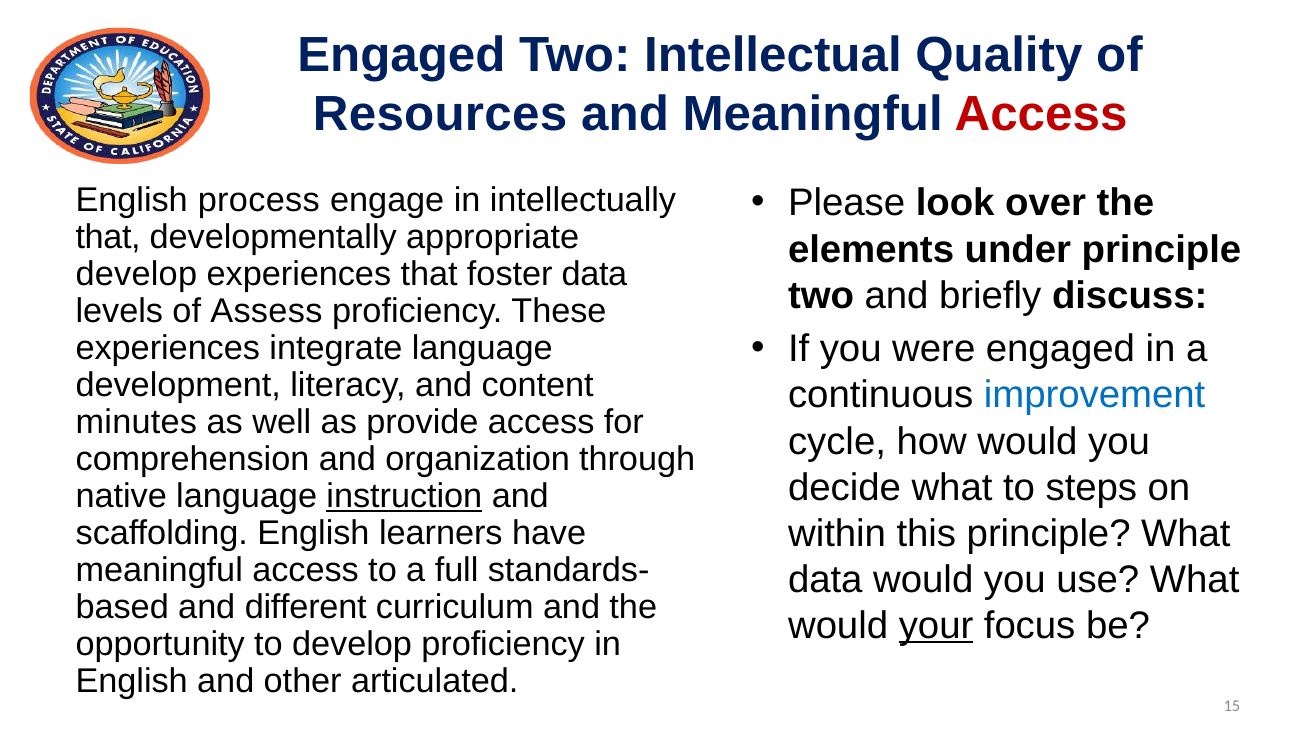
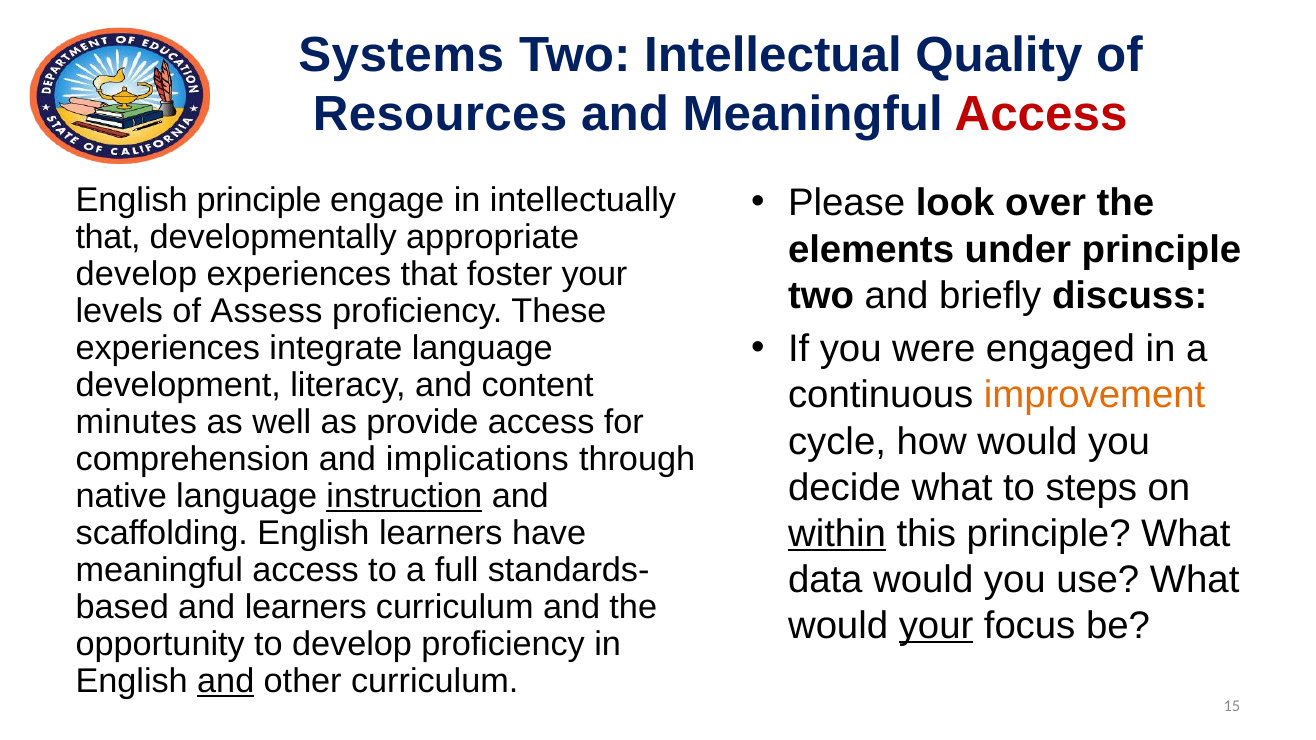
Engaged at (401, 55): Engaged -> Systems
English process: process -> principle
foster data: data -> your
improvement colour: blue -> orange
organization: organization -> implications
within underline: none -> present
and different: different -> learners
and at (226, 682) underline: none -> present
other articulated: articulated -> curriculum
